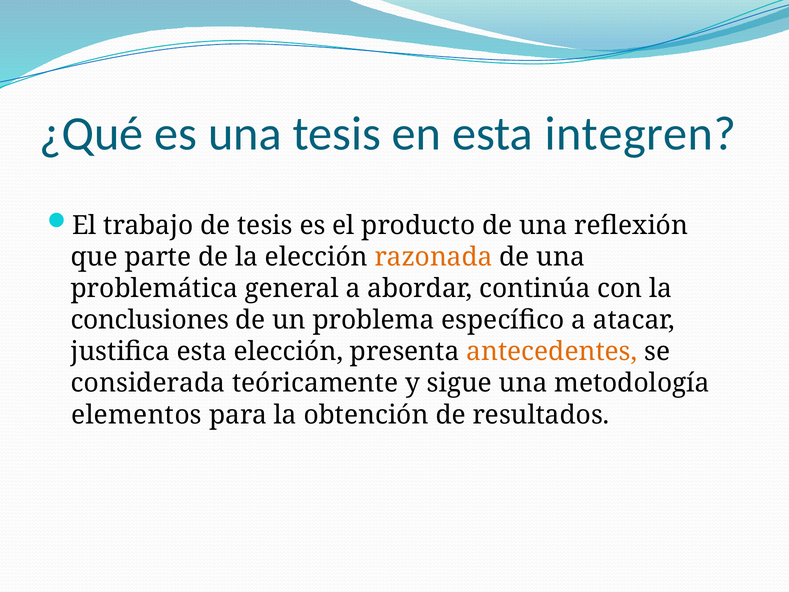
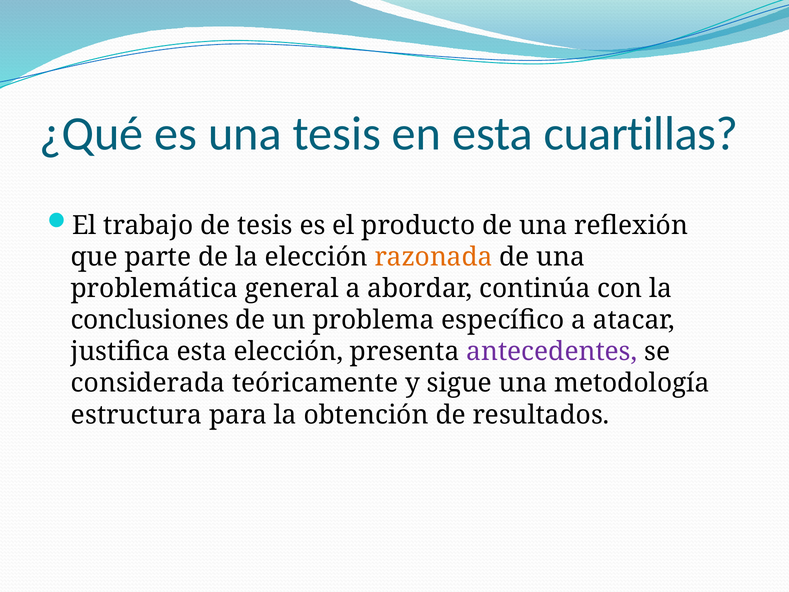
integren: integren -> cuartillas
antecedentes colour: orange -> purple
elementos: elementos -> estructura
